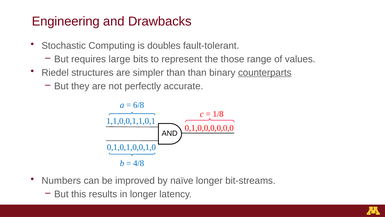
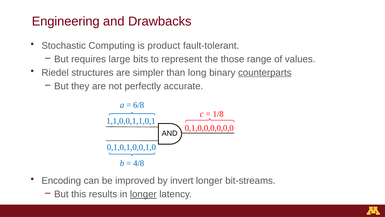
doubles: doubles -> product
than than: than -> long
Numbers: Numbers -> Encoding
naïve: naïve -> invert
longer at (143, 194) underline: none -> present
